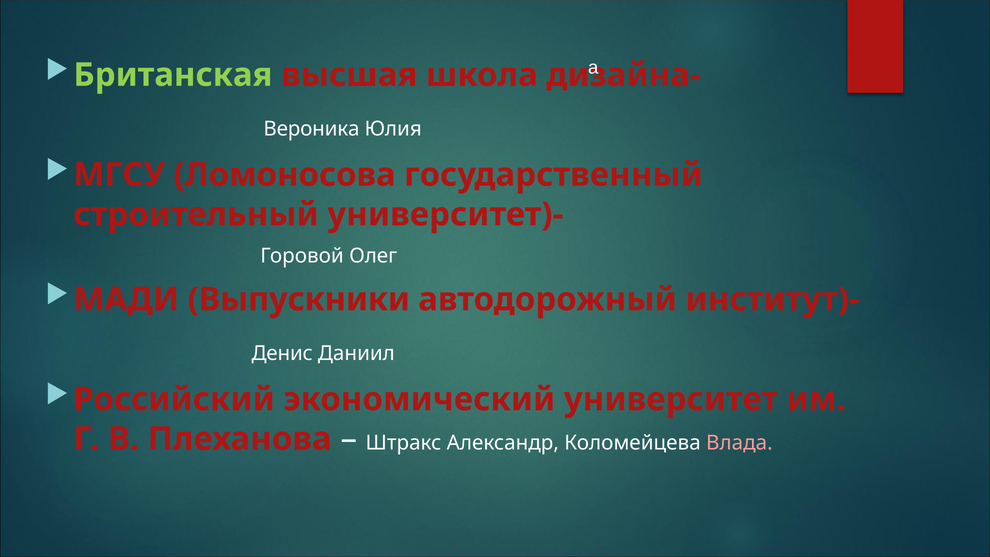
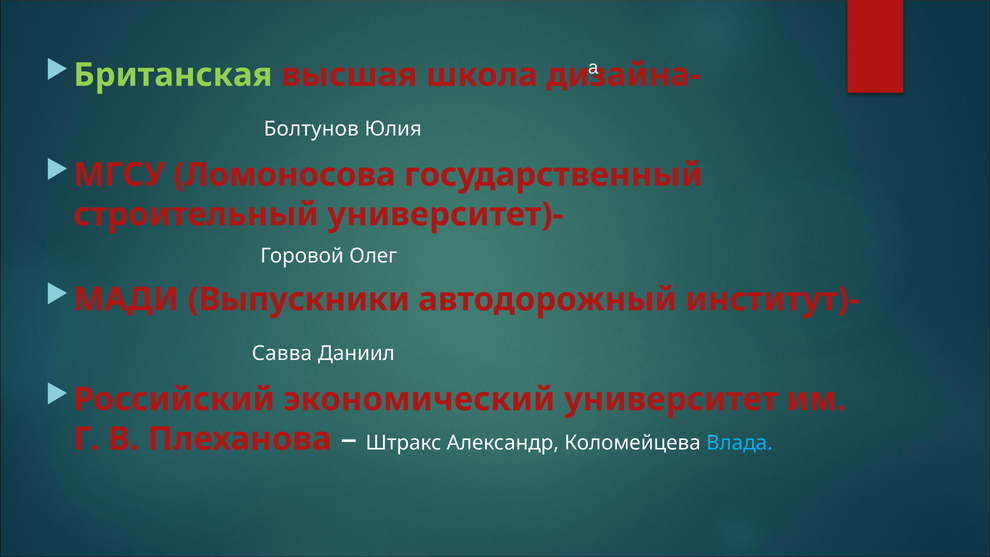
Вероника: Вероника -> Болтунов
Денис: Денис -> Савва
Влада colour: pink -> light blue
